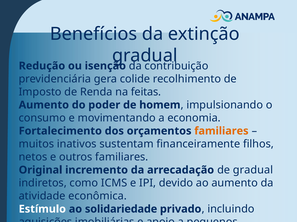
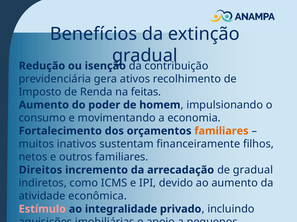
colide: colide -> ativos
Original: Original -> Direitos
Estímulo colour: white -> pink
solidariedade: solidariedade -> integralidade
